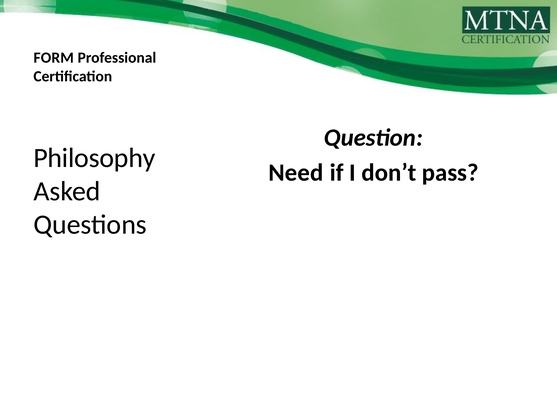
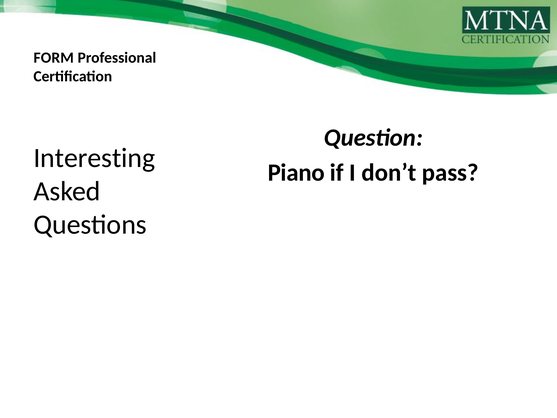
Philosophy: Philosophy -> Interesting
Need: Need -> Piano
